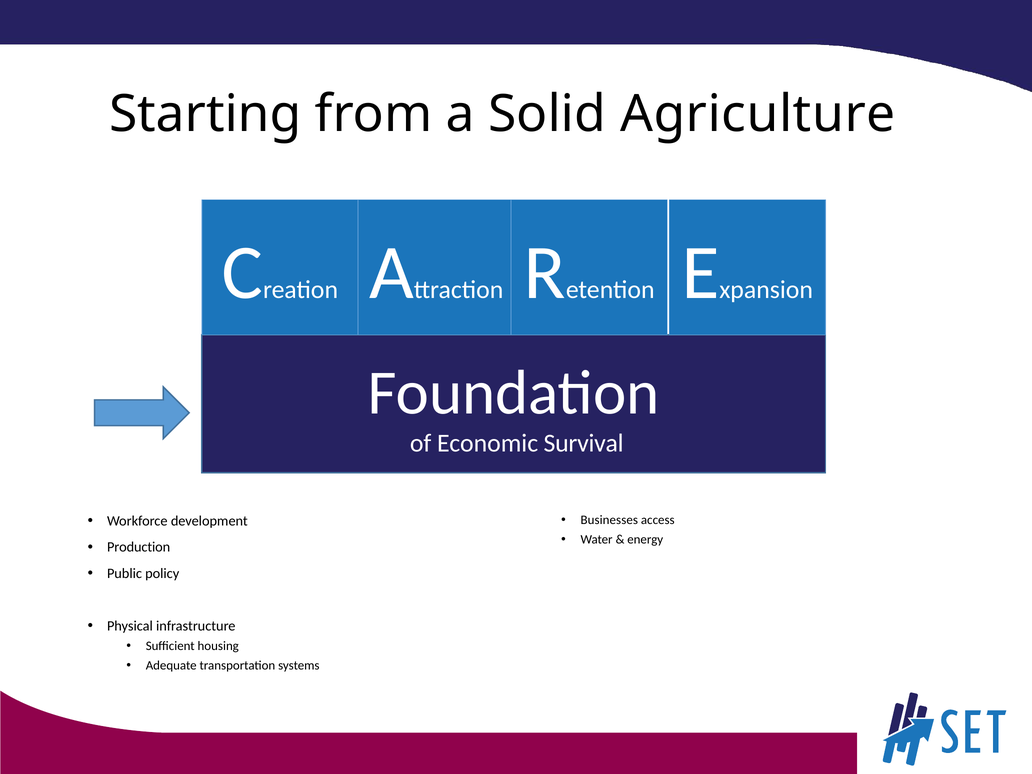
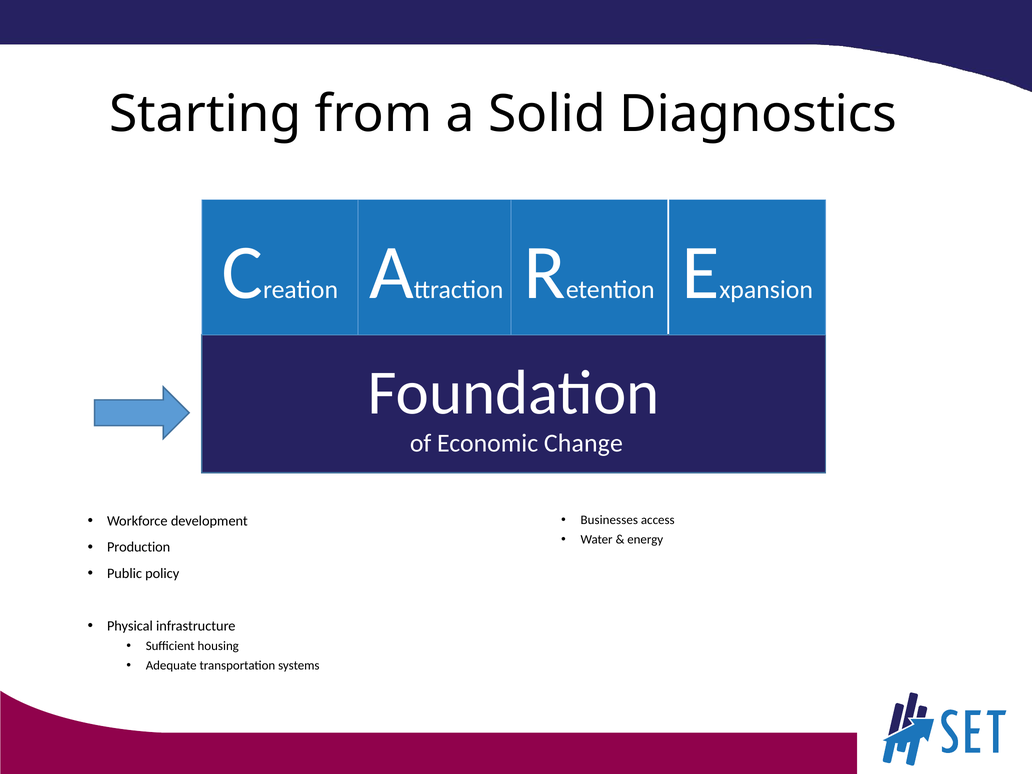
Agriculture: Agriculture -> Diagnostics
Survival: Survival -> Change
